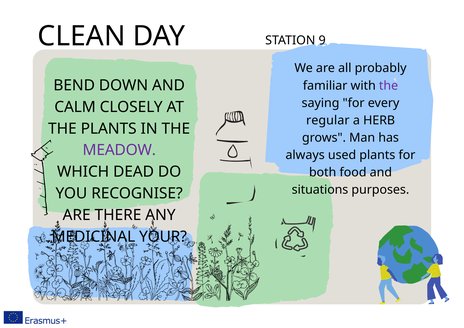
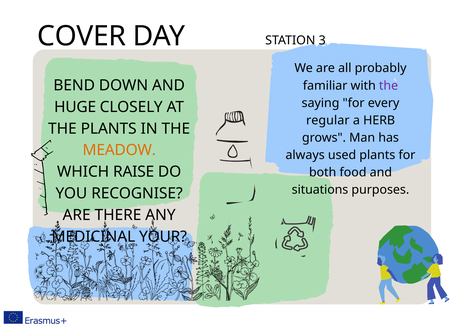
CLEAN: CLEAN -> COVER
9: 9 -> 3
CALM: CALM -> HUGE
MEADOW colour: purple -> orange
DEAD: DEAD -> RAISE
